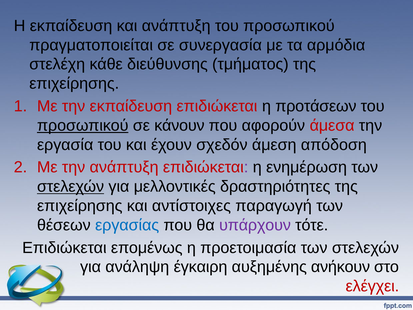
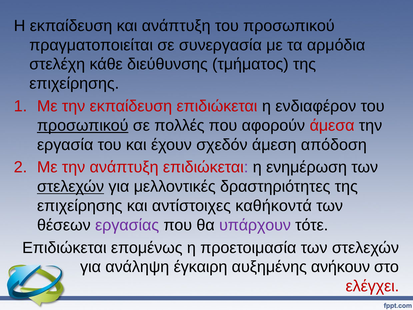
προτάσεων: προτάσεων -> ενδιαφέρον
κάνουν: κάνουν -> πολλές
παραγωγή: παραγωγή -> καθήκοντά
εργασίας colour: blue -> purple
